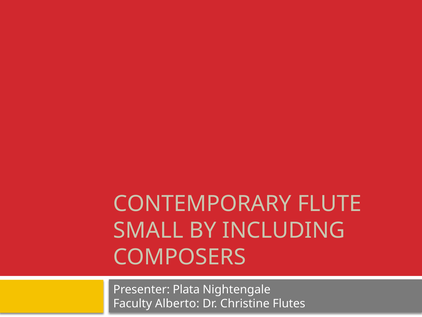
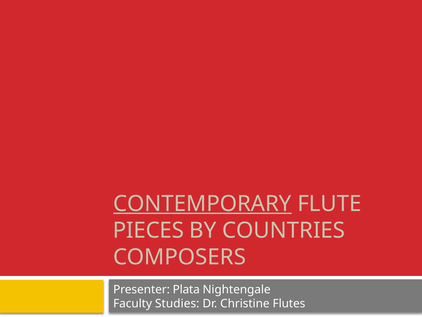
CONTEMPORARY underline: none -> present
SMALL: SMALL -> PIECES
INCLUDING: INCLUDING -> COUNTRIES
Alberto: Alberto -> Studies
